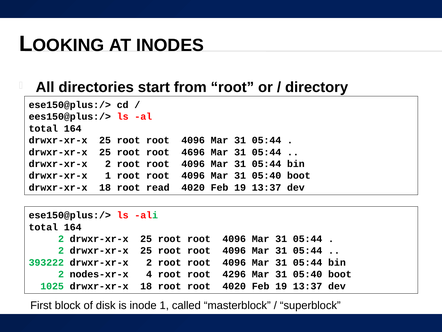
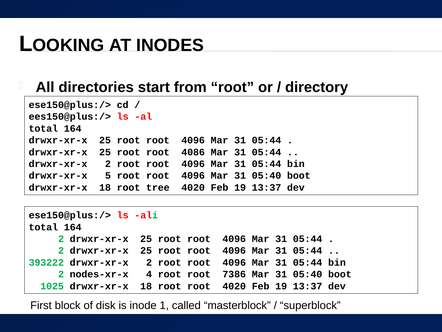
4696: 4696 -> 4086
drwxr-xr-x 1: 1 -> 5
read: read -> tree
4296: 4296 -> 7386
